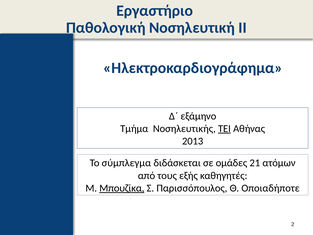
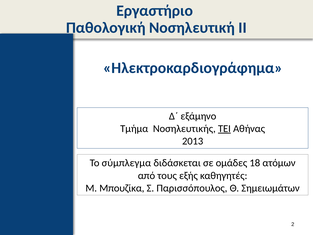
21: 21 -> 18
Μπουζίκα underline: present -> none
Οποιαδήποτε: Οποιαδήποτε -> Σημειωμάτων
